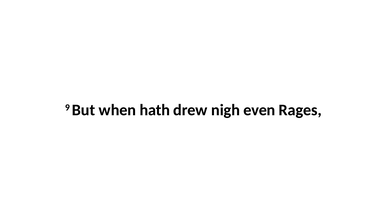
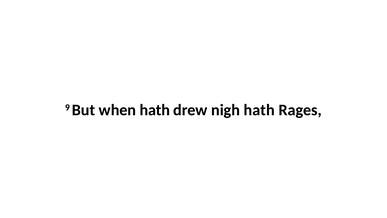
nigh even: even -> hath
